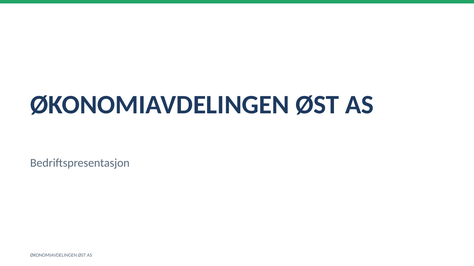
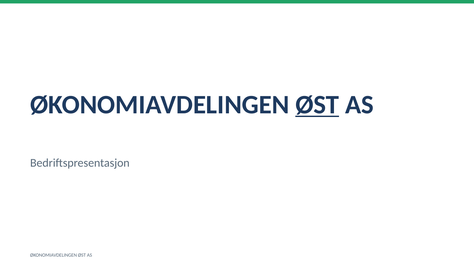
ØST at (317, 105) underline: none -> present
